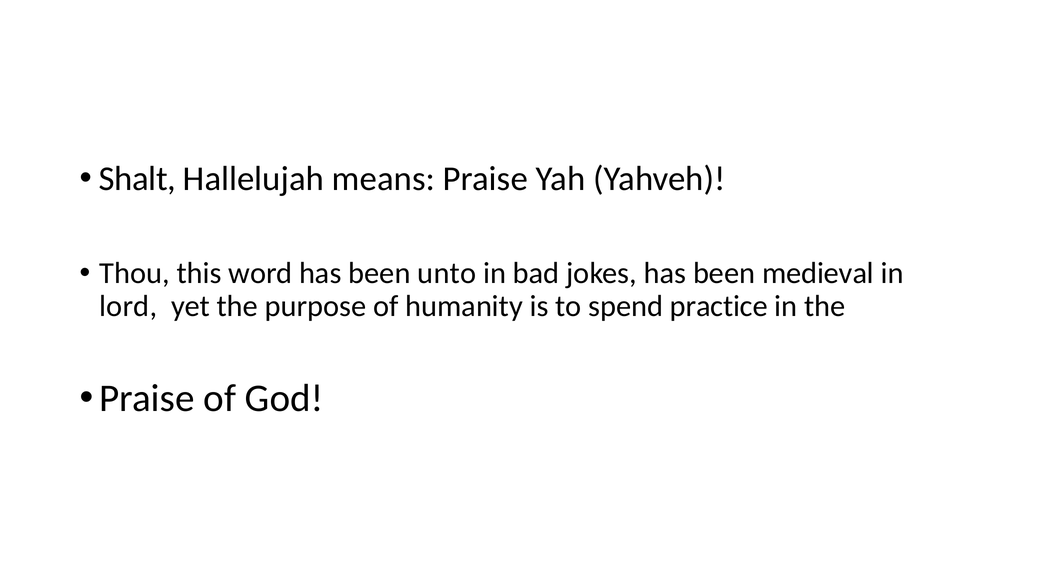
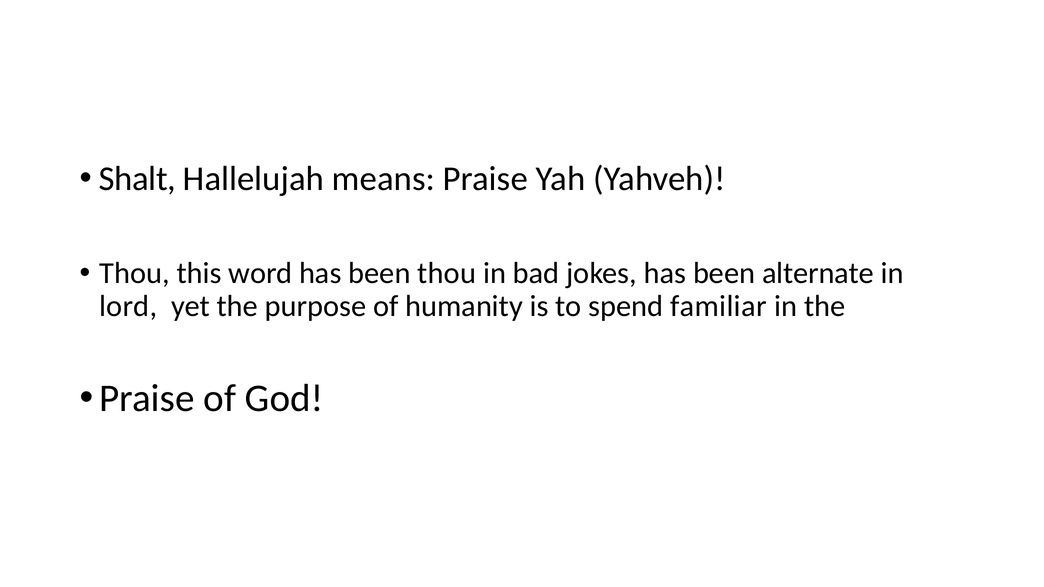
been unto: unto -> thou
medieval: medieval -> alternate
practice: practice -> familiar
